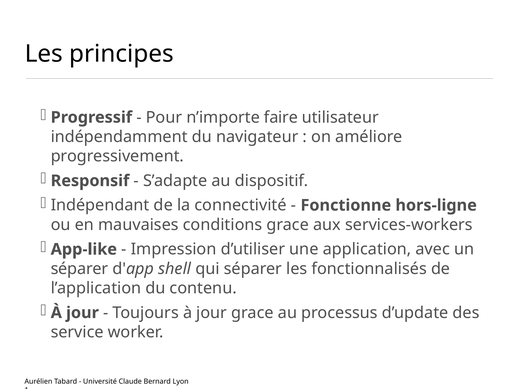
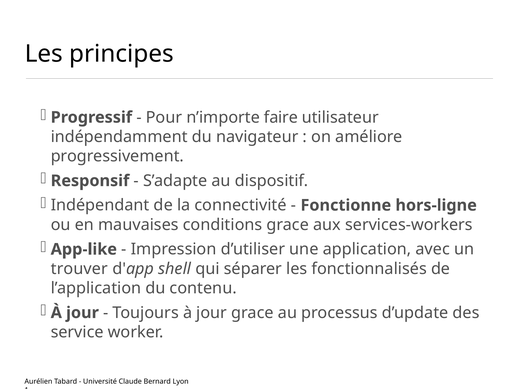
séparer at (79, 269): séparer -> trouver
